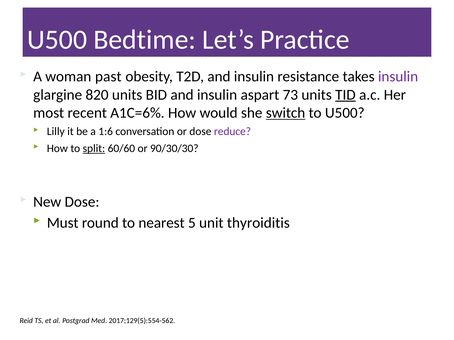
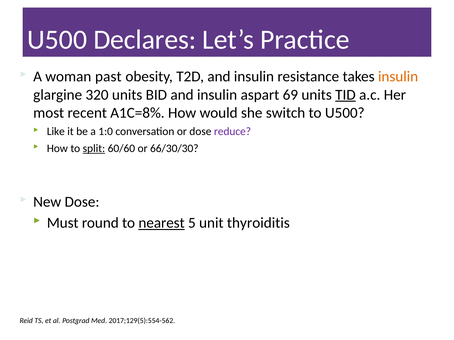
Bedtime: Bedtime -> Declares
insulin at (398, 77) colour: purple -> orange
820: 820 -> 320
73: 73 -> 69
A1C=6%: A1C=6% -> A1C=8%
switch underline: present -> none
Lilly: Lilly -> Like
1:6: 1:6 -> 1:0
90/30/30: 90/30/30 -> 66/30/30
nearest underline: none -> present
